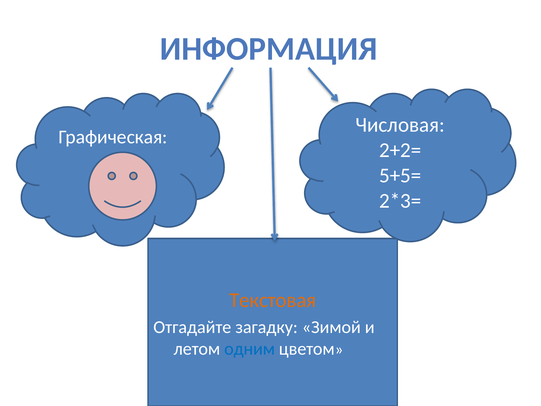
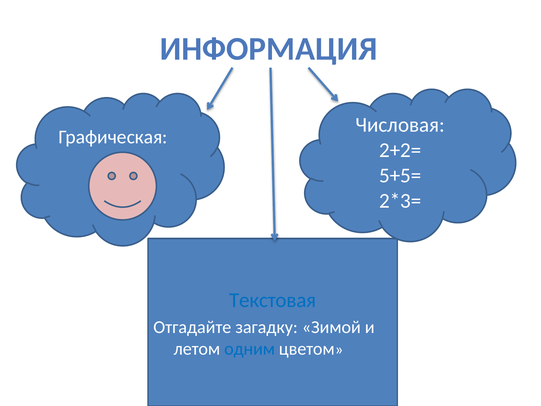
Текстовая colour: orange -> blue
